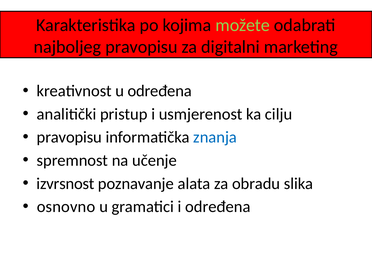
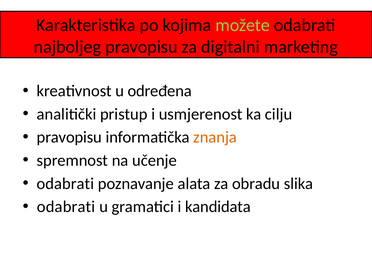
znanja colour: blue -> orange
izvrsnost at (65, 184): izvrsnost -> odabrati
osnovno at (66, 207): osnovno -> odabrati
i određena: određena -> kandidata
